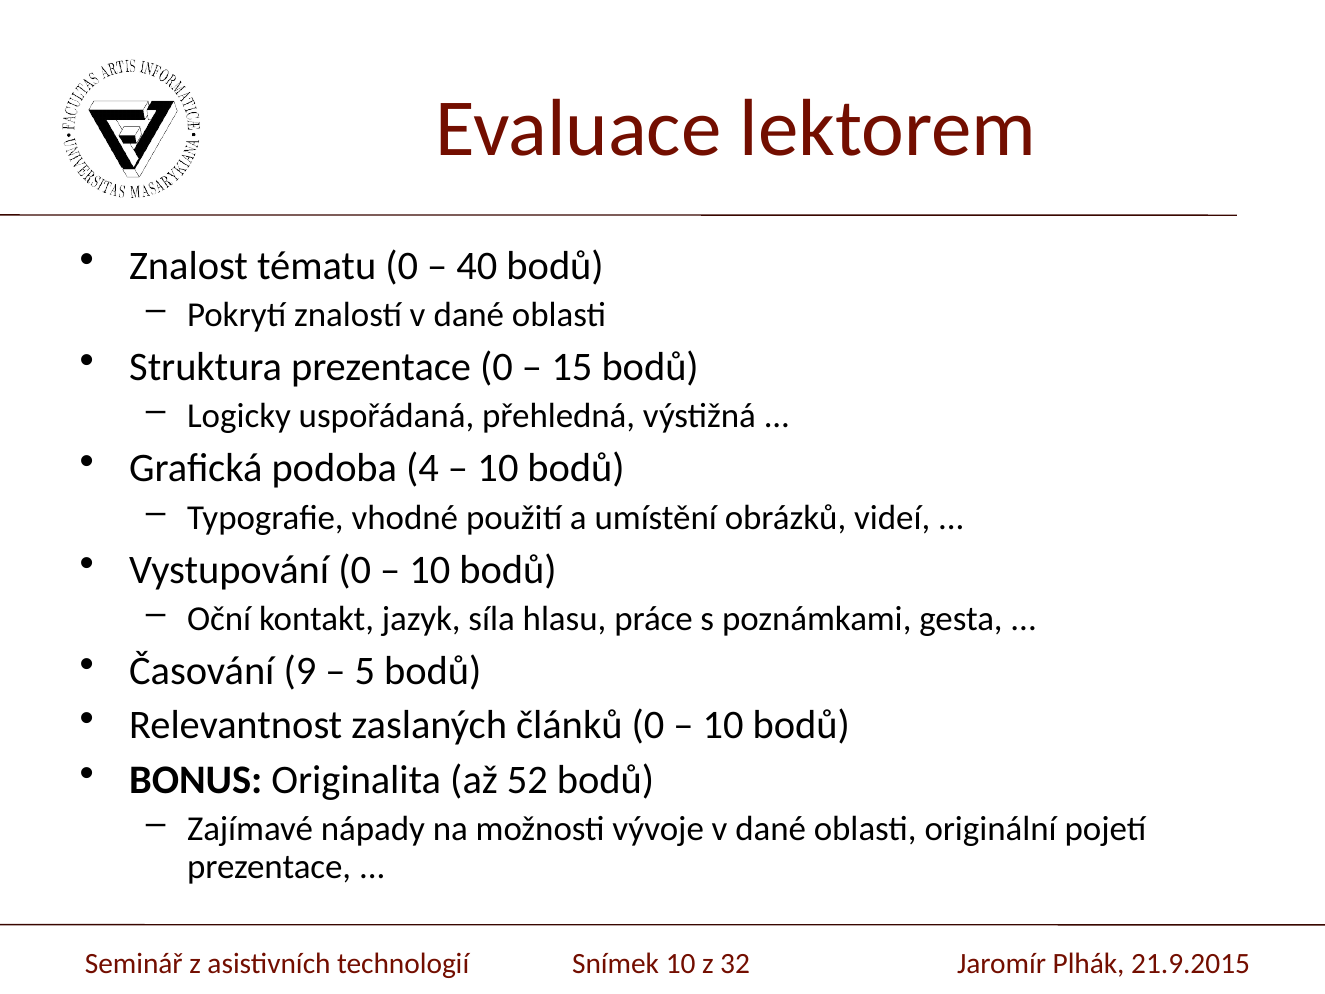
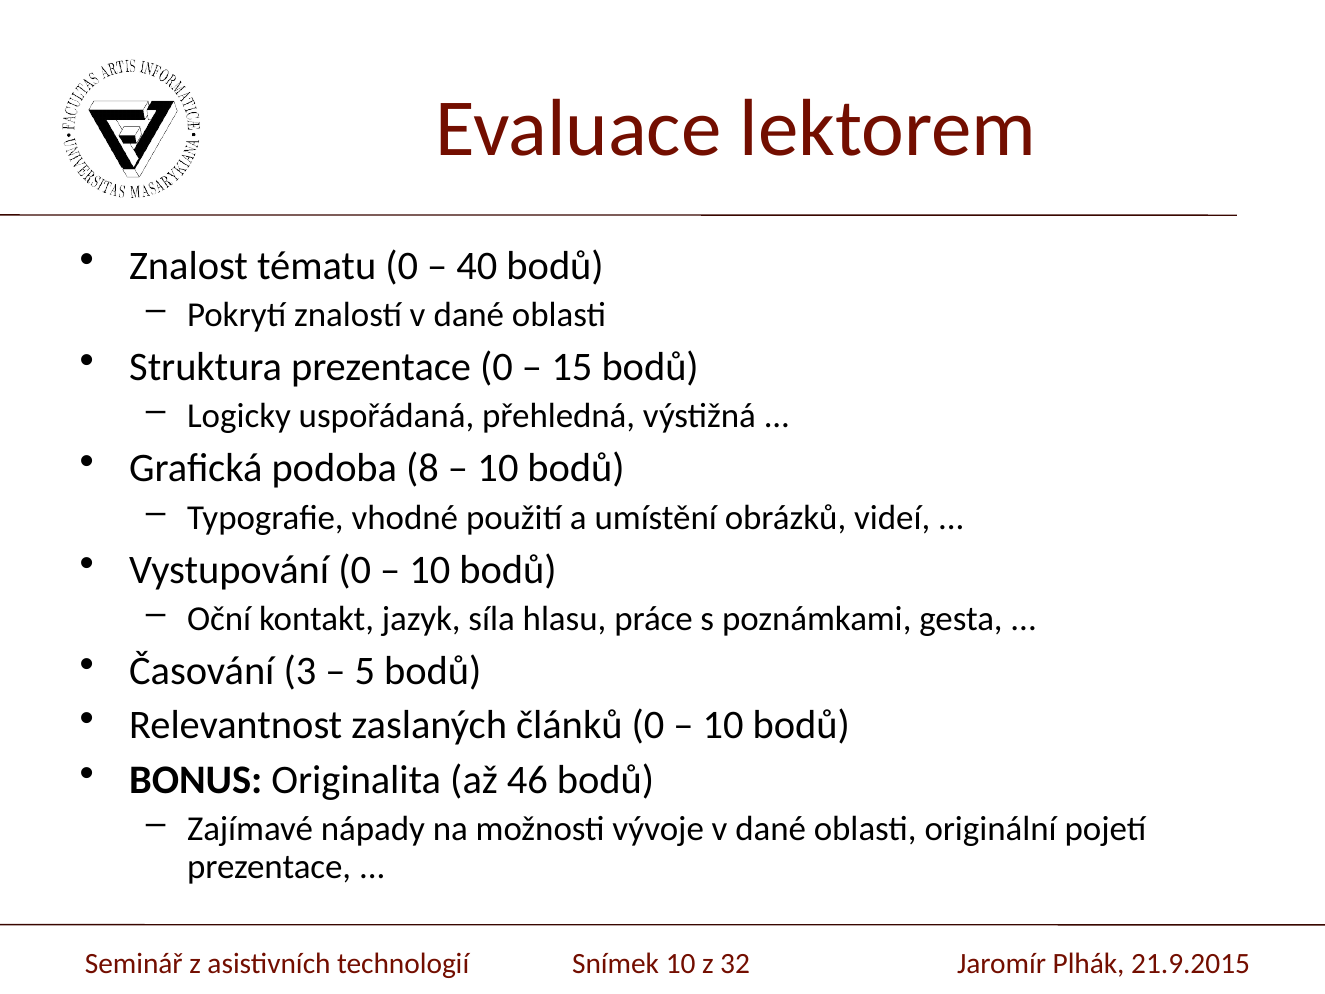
4: 4 -> 8
9: 9 -> 3
52: 52 -> 46
